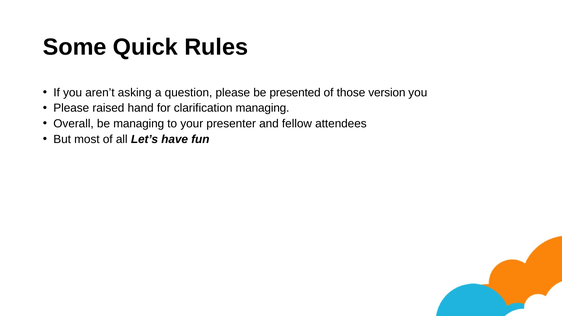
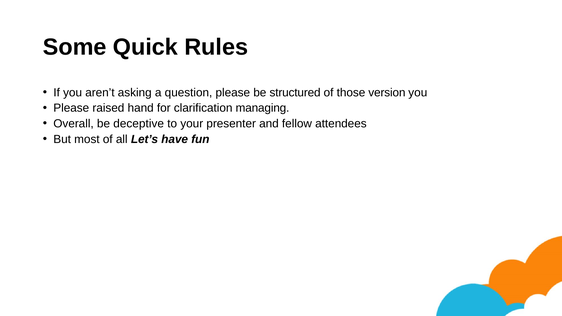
presented: presented -> structured
be managing: managing -> deceptive
